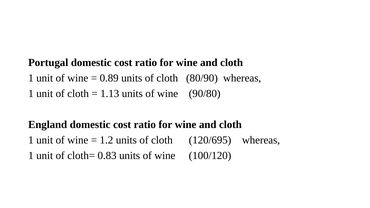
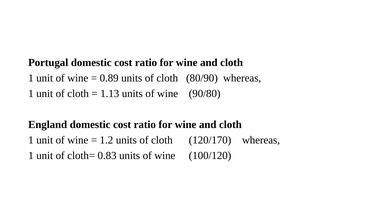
120/695: 120/695 -> 120/170
